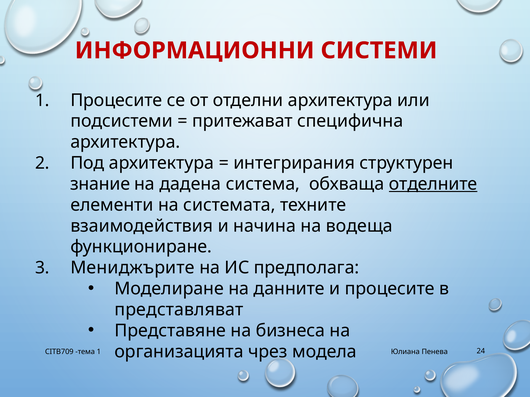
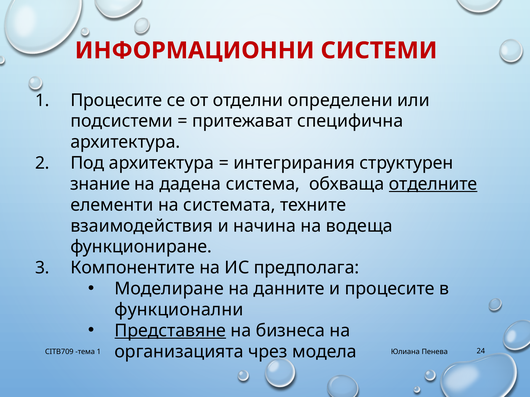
отделни архитектура: архитектура -> определени
Мениджърите: Мениджърите -> Компонентите
представляват: представляват -> функционални
Представяне underline: none -> present
